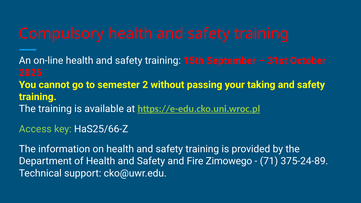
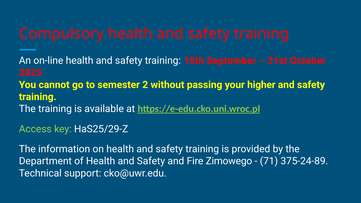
taking: taking -> higher
HaS25/66-Z: HaS25/66-Z -> HaS25/29-Z
